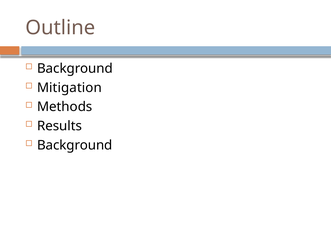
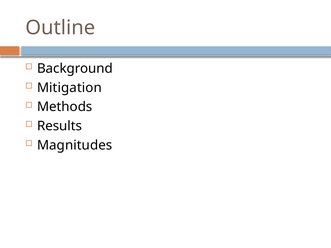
Background at (75, 145): Background -> Magnitudes
